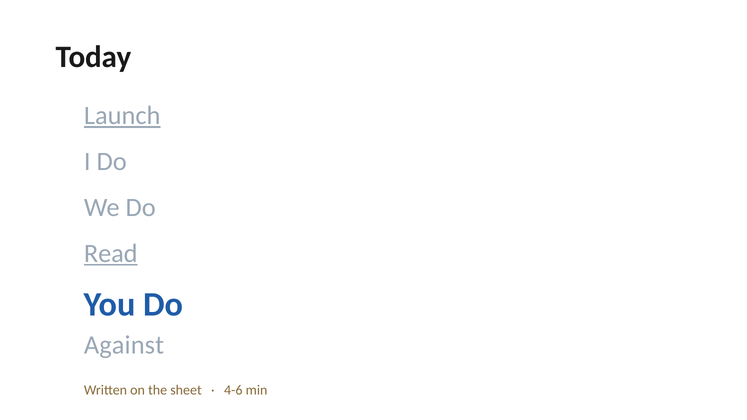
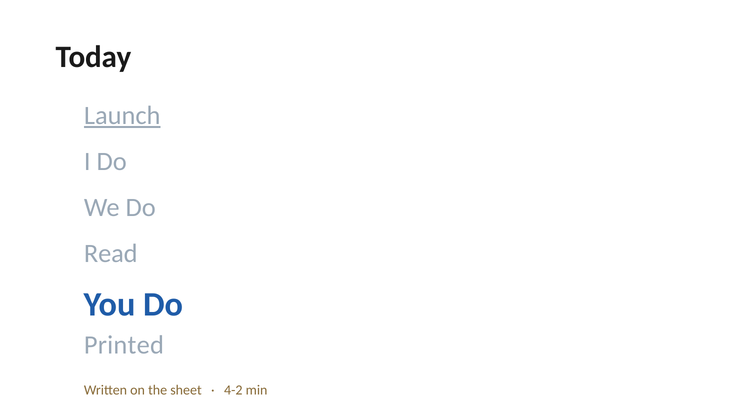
Read underline: present -> none
Against: Against -> Printed
4-6: 4-6 -> 4-2
